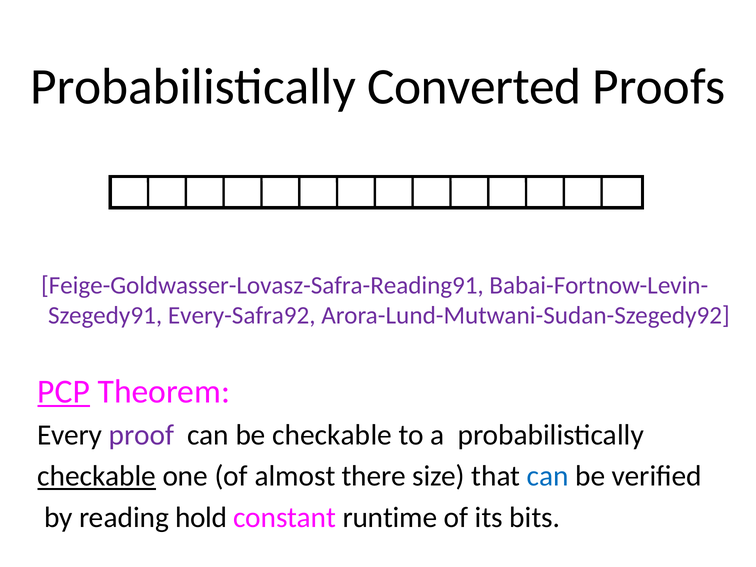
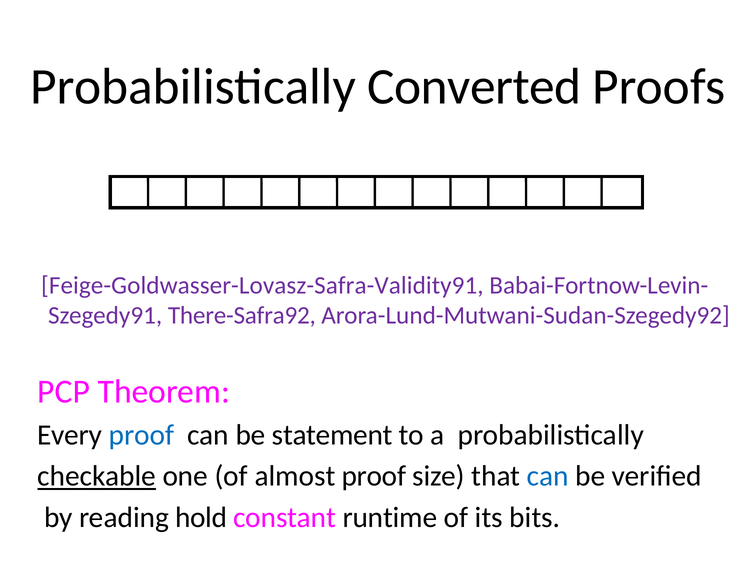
Feige-Goldwasser-Lovasz-Safra-Reading91: Feige-Goldwasser-Lovasz-Safra-Reading91 -> Feige-Goldwasser-Lovasz-Safra-Validity91
Every-Safra92: Every-Safra92 -> There-Safra92
PCP underline: present -> none
proof at (141, 435) colour: purple -> blue
be checkable: checkable -> statement
almost there: there -> proof
